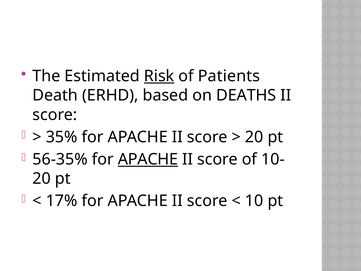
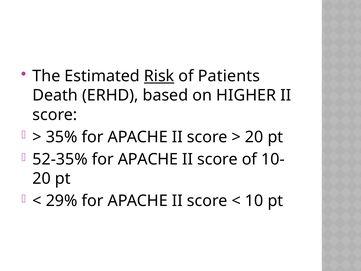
DEATHS: DEATHS -> HIGHER
56-35%: 56-35% -> 52-35%
APACHE at (148, 159) underline: present -> none
17%: 17% -> 29%
